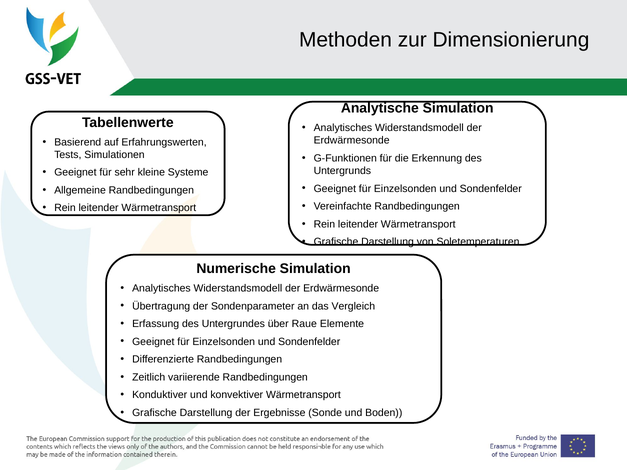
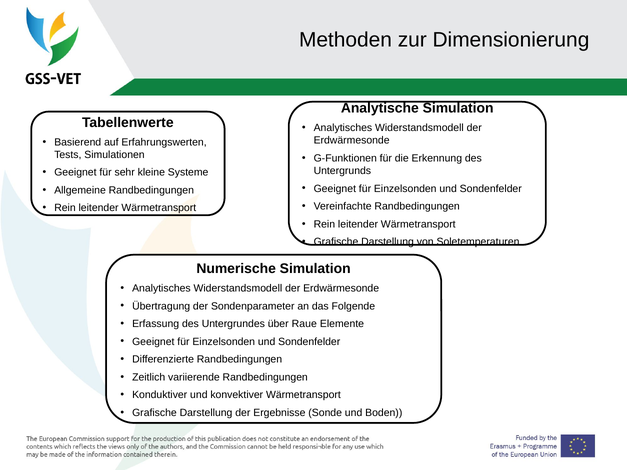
Vergleich: Vergleich -> Folgende
